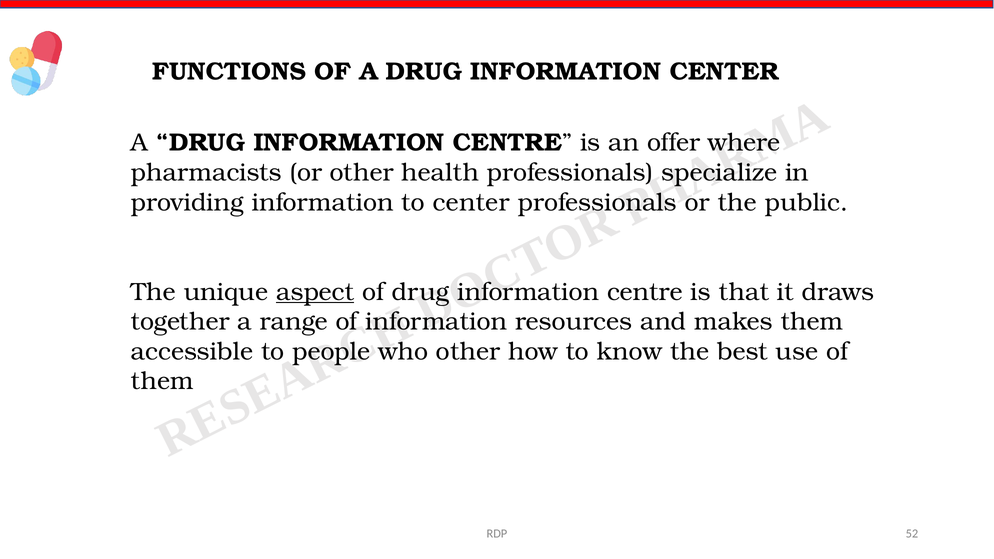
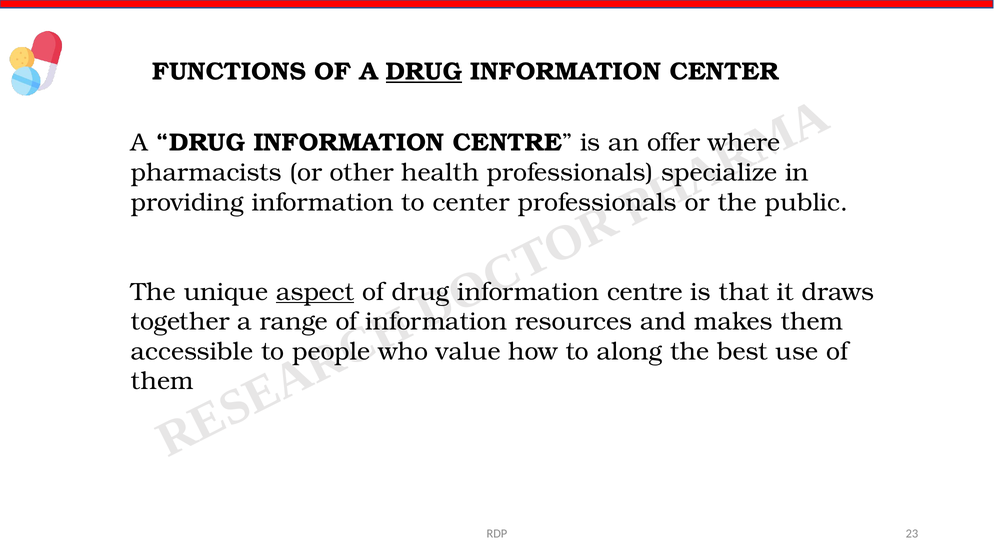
DRUG at (424, 71) underline: none -> present
other at (468, 352): other -> value
know: know -> along
52: 52 -> 23
